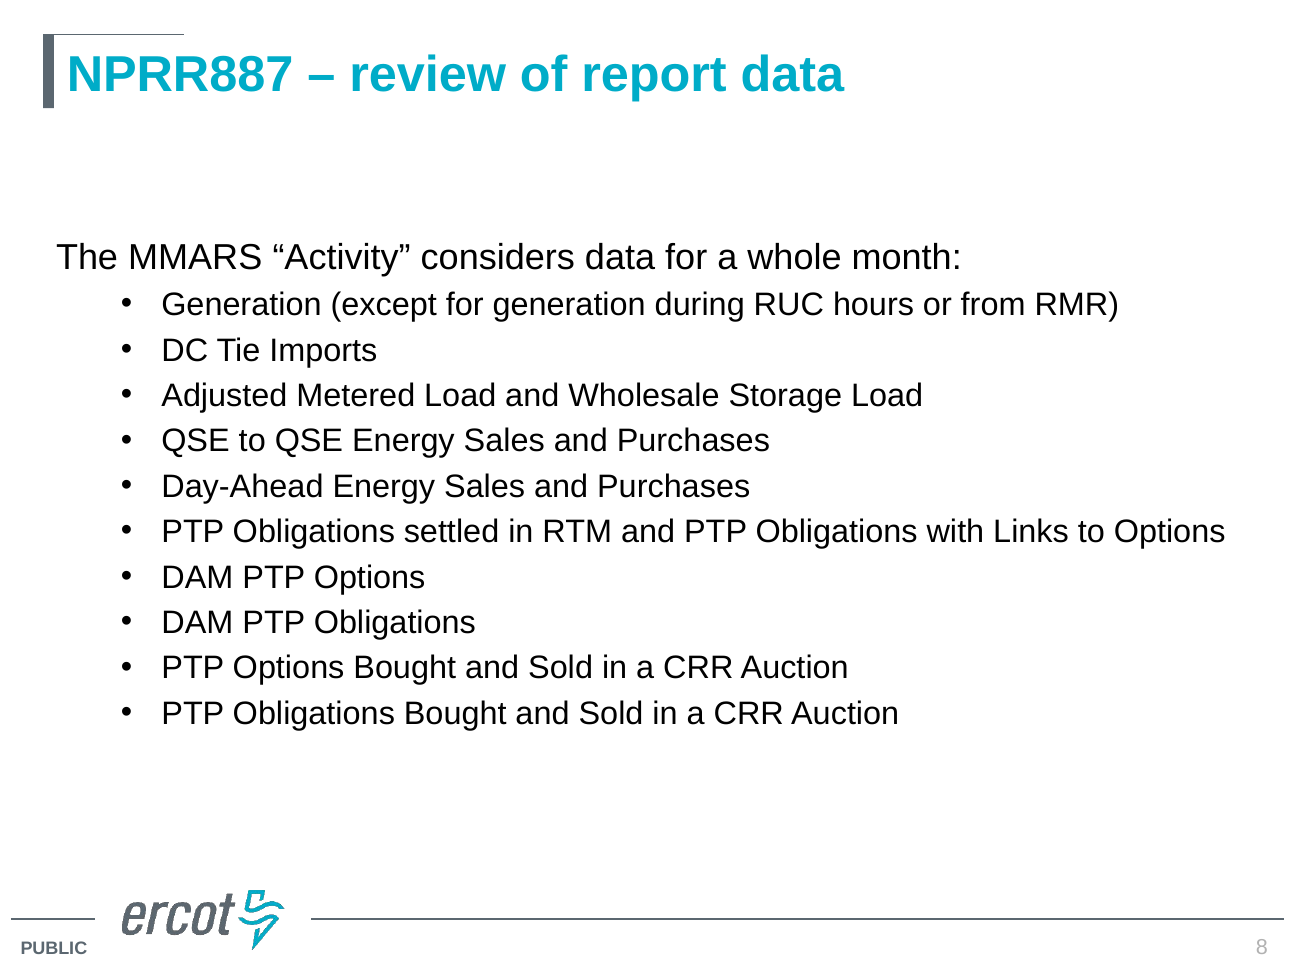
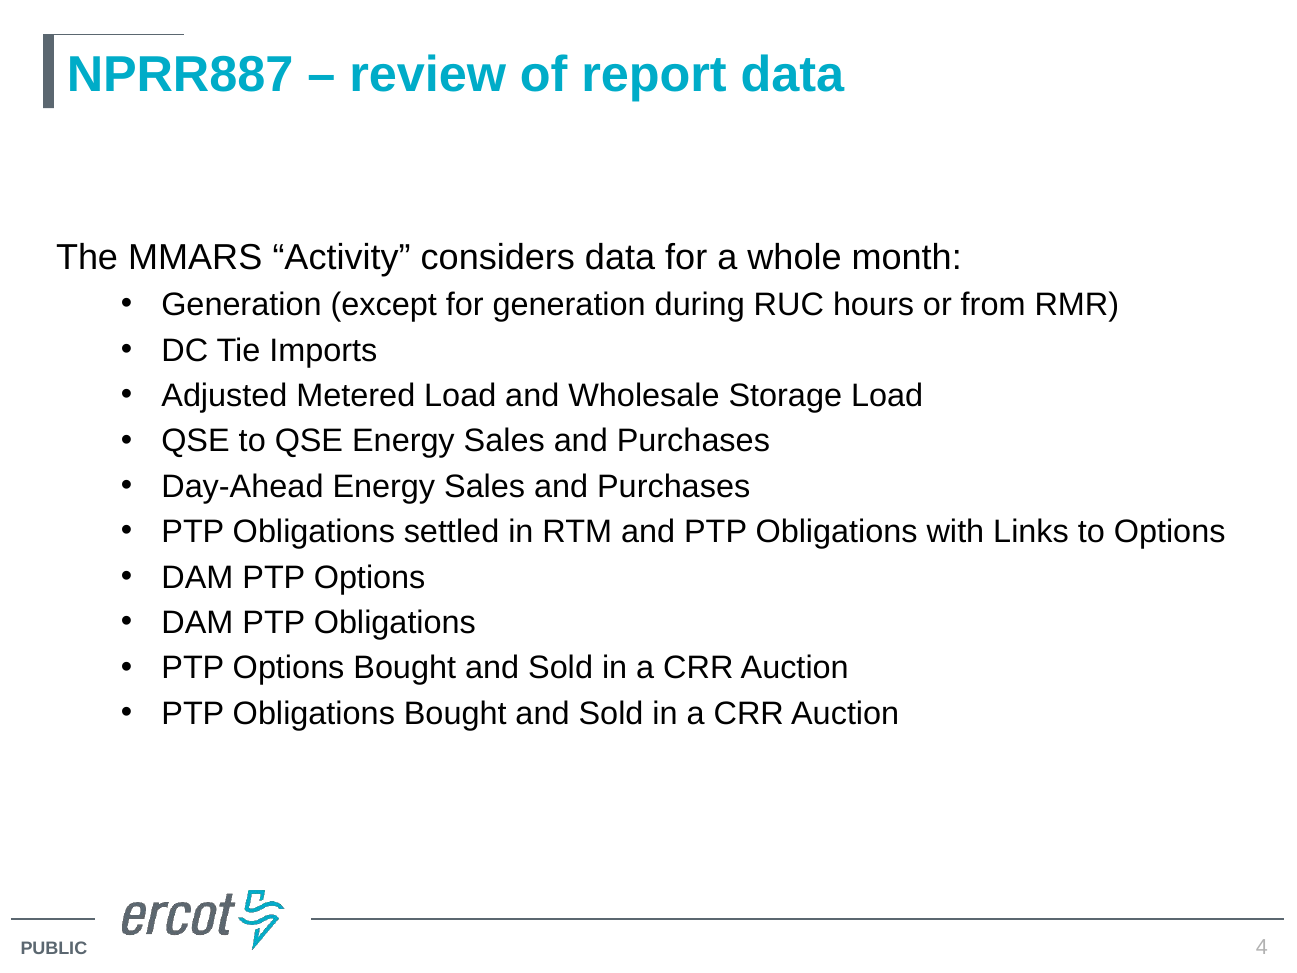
8: 8 -> 4
